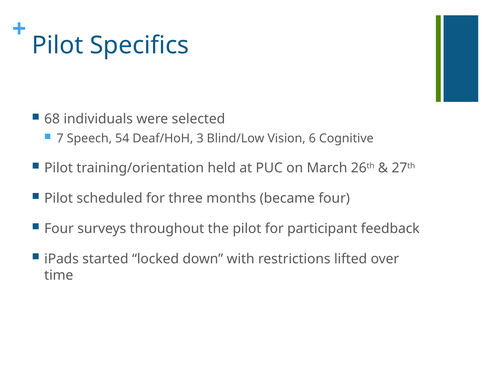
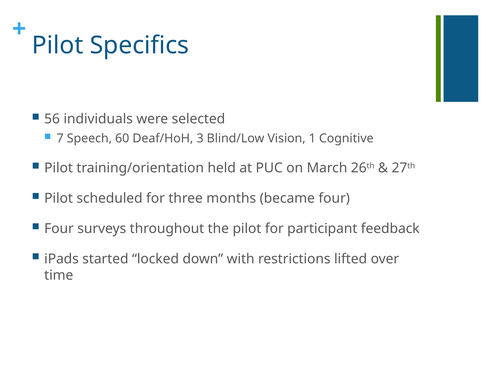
68: 68 -> 56
54: 54 -> 60
6: 6 -> 1
